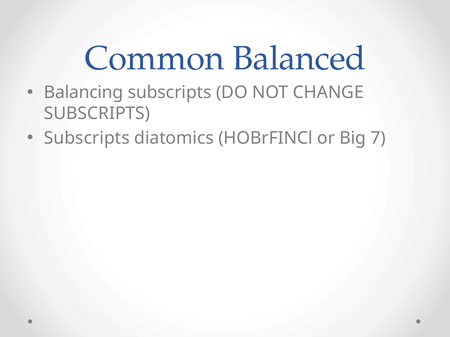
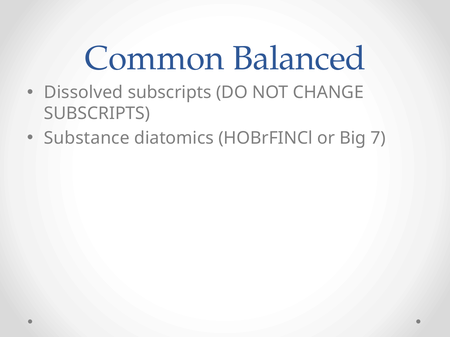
Balancing: Balancing -> Dissolved
Subscripts at (87, 138): Subscripts -> Substance
